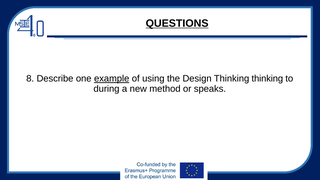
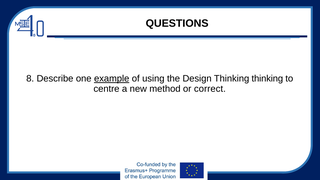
QUESTIONS underline: present -> none
during: during -> centre
speaks: speaks -> correct
